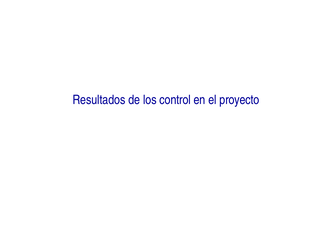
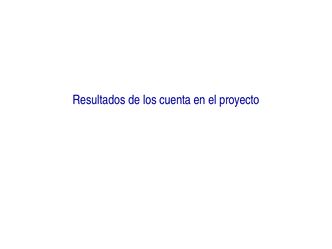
control: control -> cuenta
